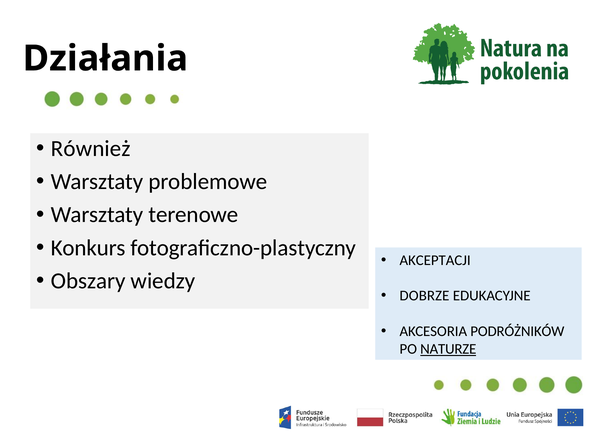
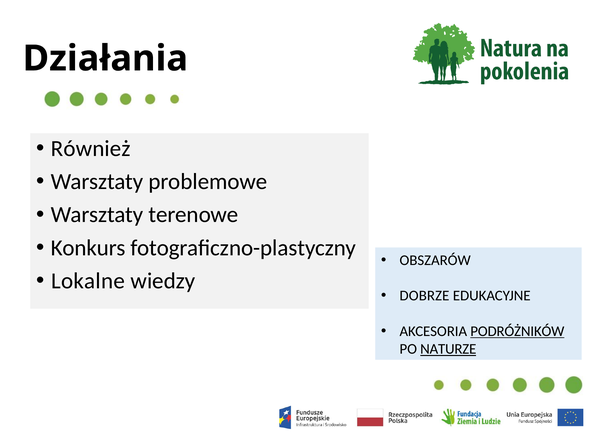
AKCEPTACJI: AKCEPTACJI -> OBSZARÓW
Obszary: Obszary -> Lokalne
PODRÓŻNIKÓW underline: none -> present
